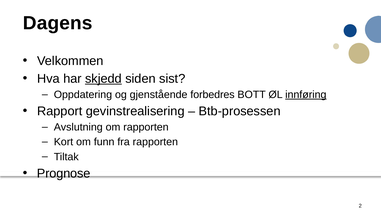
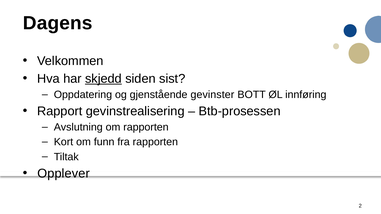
forbedres: forbedres -> gevinster
innføring underline: present -> none
Prognose: Prognose -> Opplever
